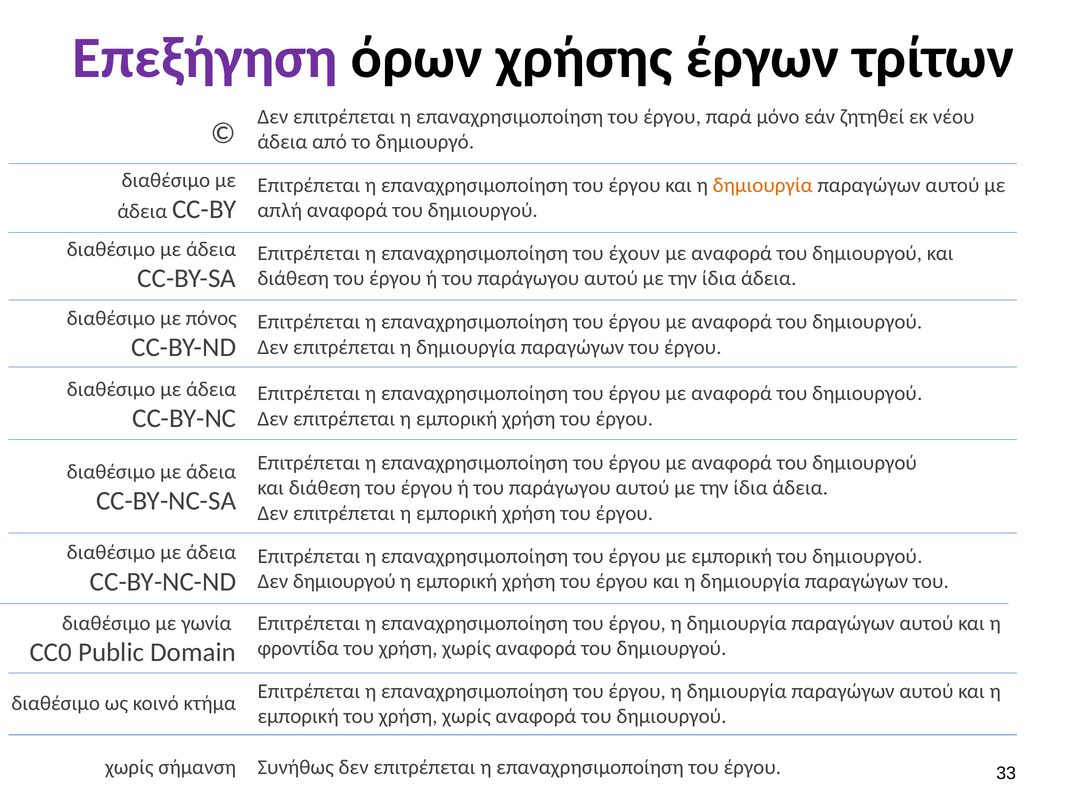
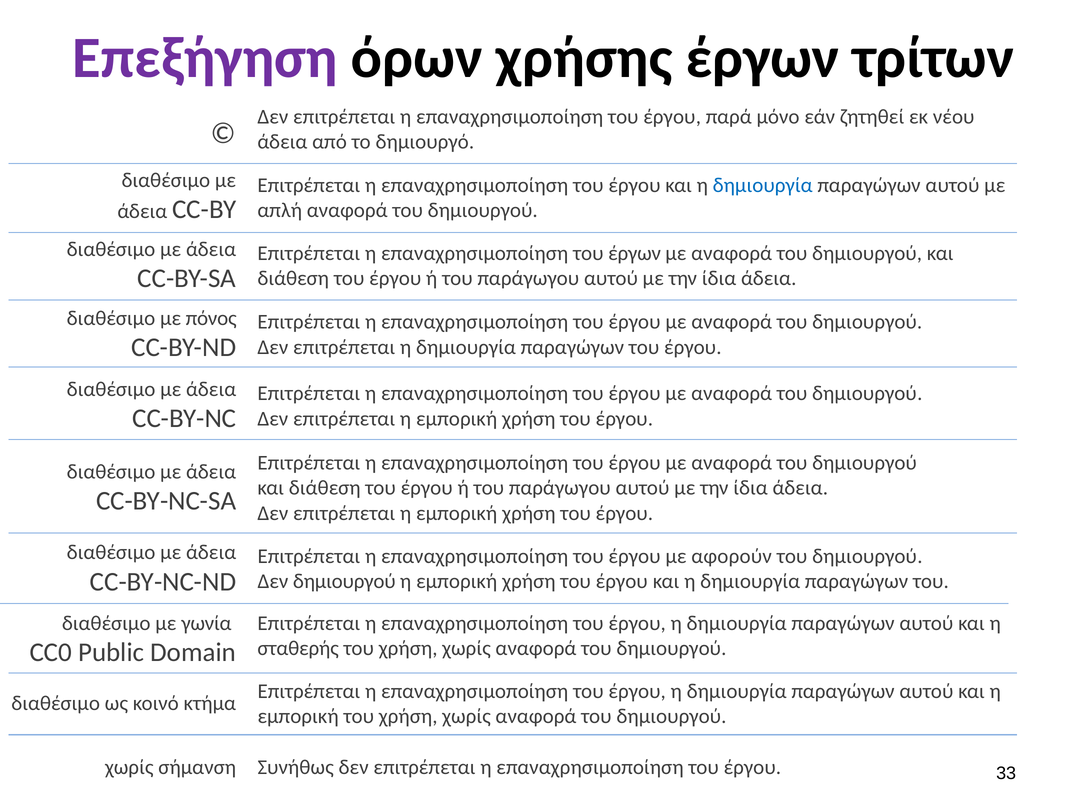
δημιουργία at (763, 185) colour: orange -> blue
του έχουν: έχουν -> έργων
με εμπορική: εμπορική -> αφορούν
φροντίδα: φροντίδα -> σταθερής
